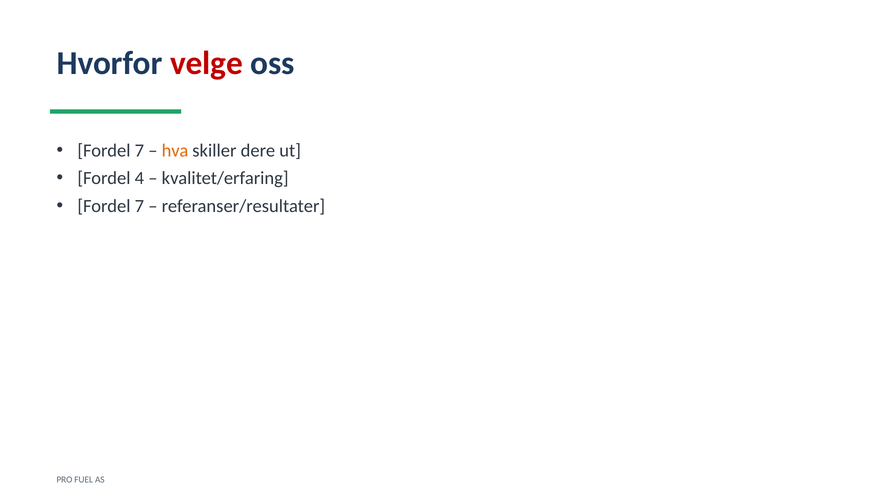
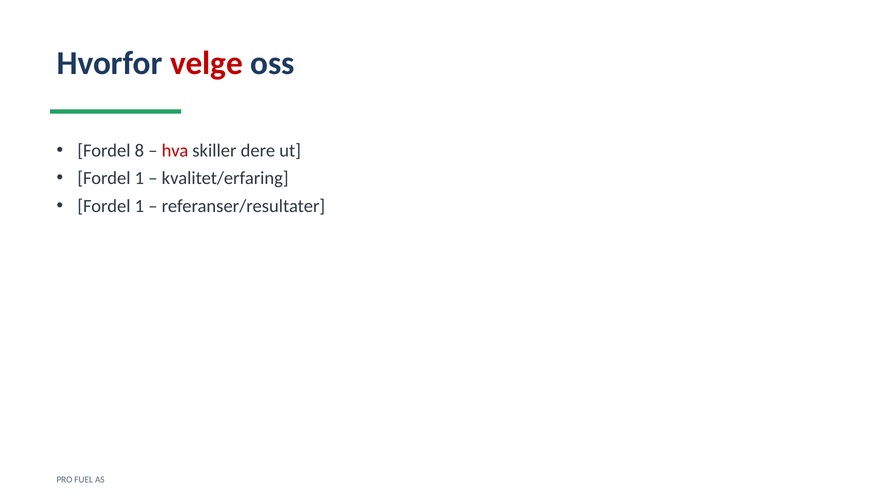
7 at (139, 151): 7 -> 8
hva colour: orange -> red
4 at (139, 178): 4 -> 1
7 at (139, 206): 7 -> 1
